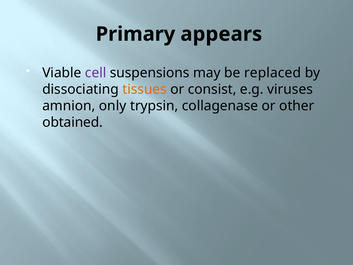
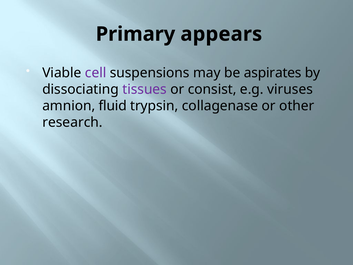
replaced: replaced -> aspirates
tissues colour: orange -> purple
only: only -> fluid
obtained: obtained -> research
